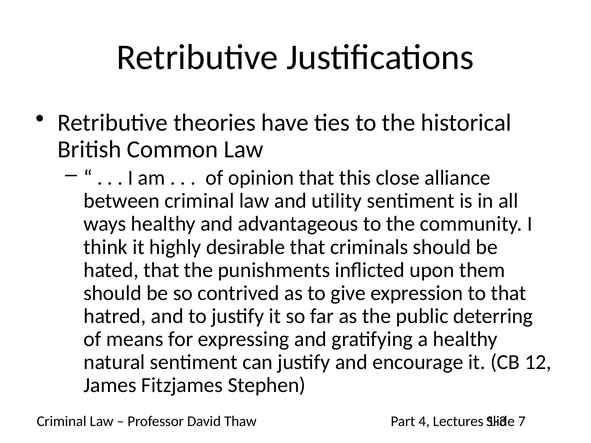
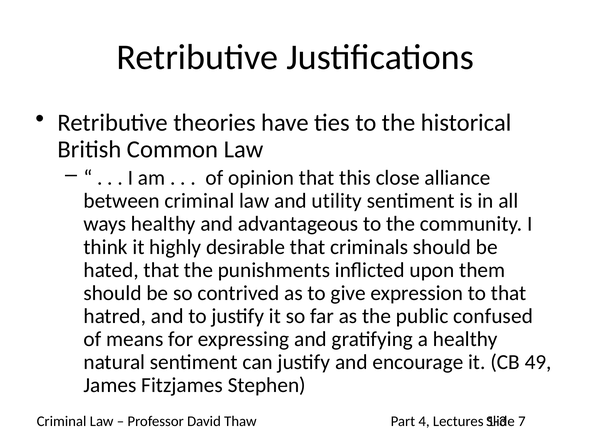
deterring: deterring -> confused
12: 12 -> 49
